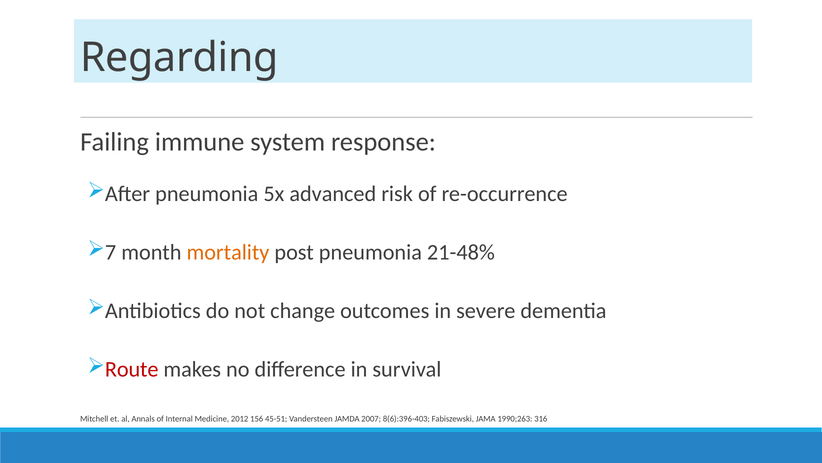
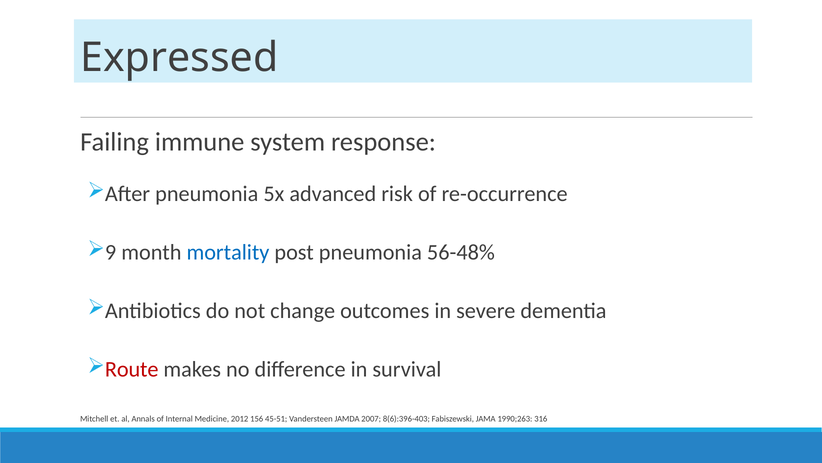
Regarding: Regarding -> Expressed
7: 7 -> 9
mortality colour: orange -> blue
21-48%: 21-48% -> 56-48%
